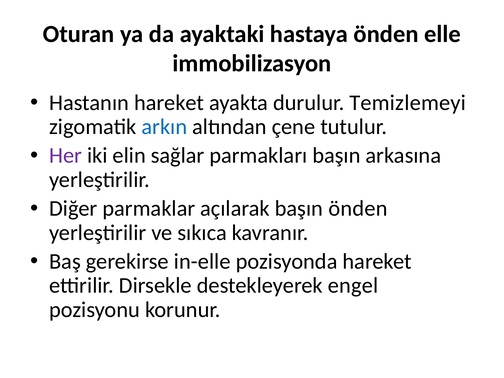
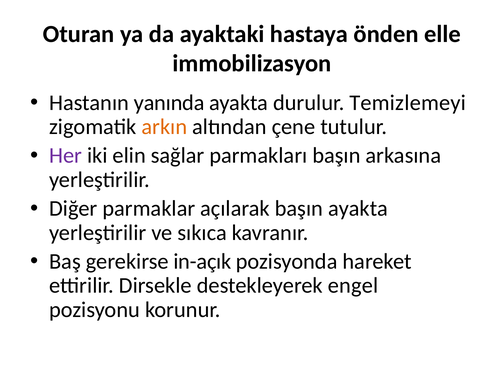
Hastanın hareket: hareket -> yanında
arkın colour: blue -> orange
başın önden: önden -> ayakta
in-elle: in-elle -> in-açık
